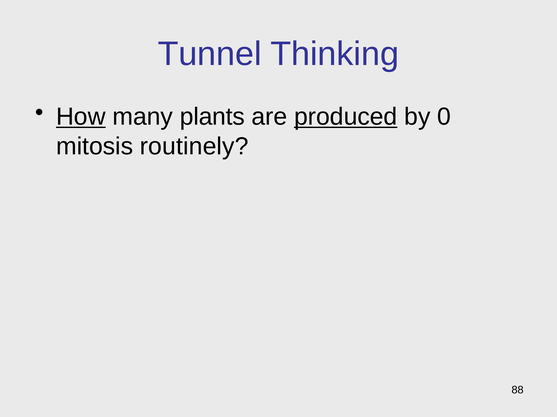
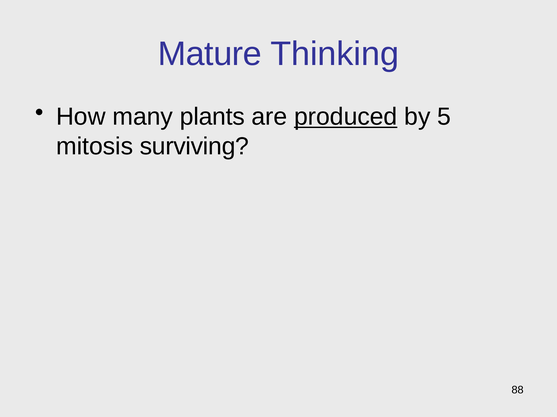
Tunnel: Tunnel -> Mature
How underline: present -> none
0: 0 -> 5
routinely: routinely -> surviving
